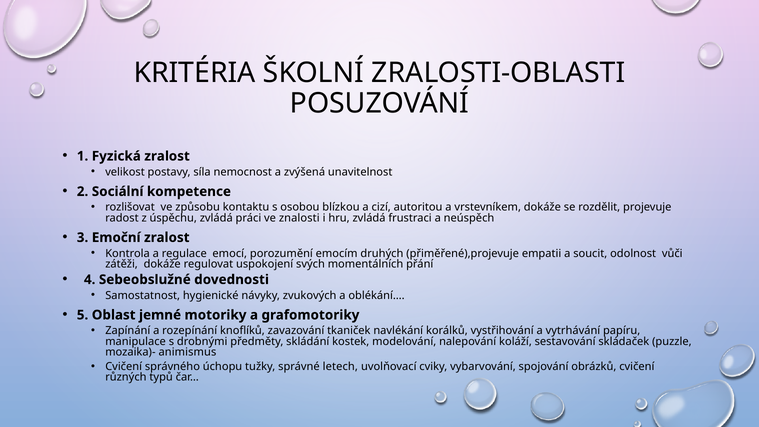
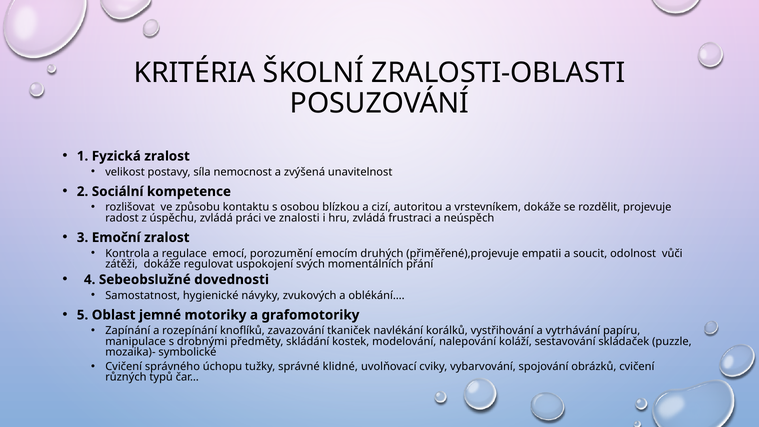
animismus: animismus -> symbolické
letech: letech -> klidné
